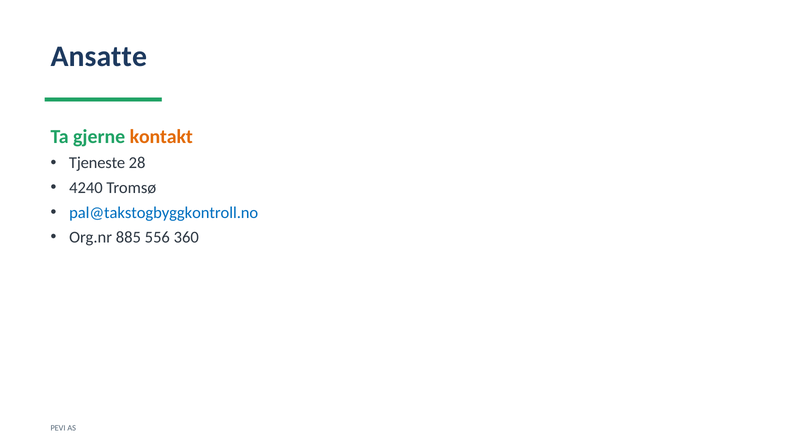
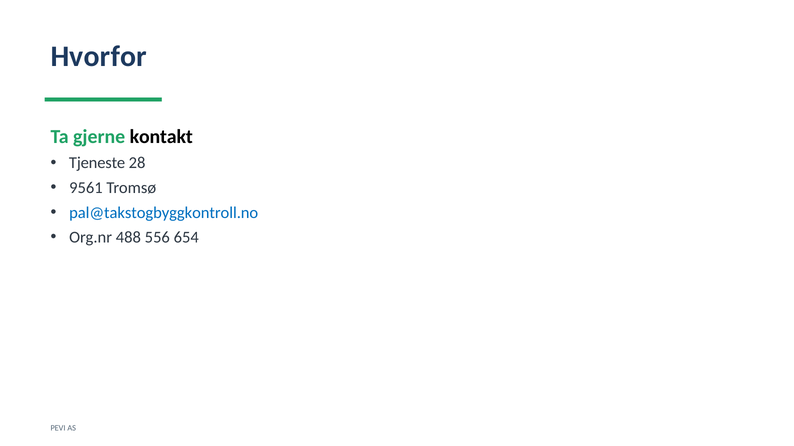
Ansatte: Ansatte -> Hvorfor
kontakt colour: orange -> black
4240: 4240 -> 9561
885: 885 -> 488
360: 360 -> 654
